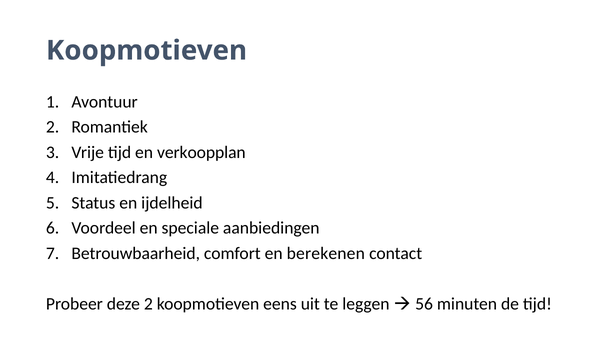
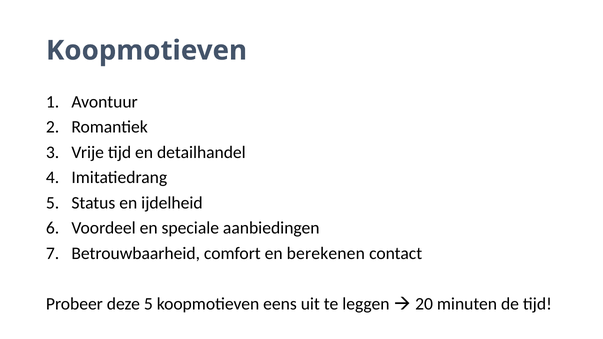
verkoopplan: verkoopplan -> detailhandel
deze 2: 2 -> 5
56: 56 -> 20
